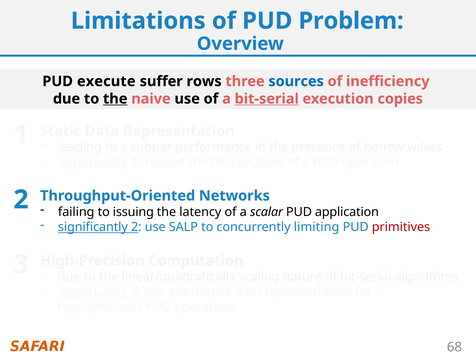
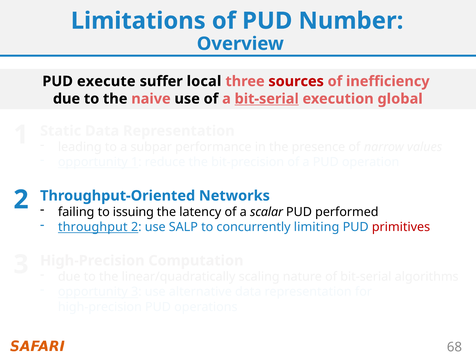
Problem: Problem -> Number
rows: rows -> local
sources colour: blue -> red
the at (115, 99) underline: present -> none
copies: copies -> global
application: application -> performed
significantly: significantly -> throughput
